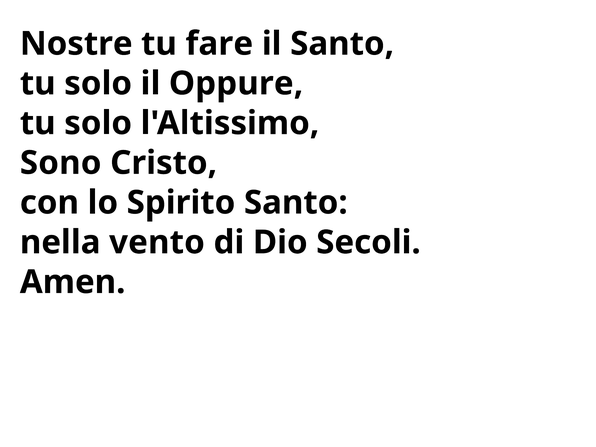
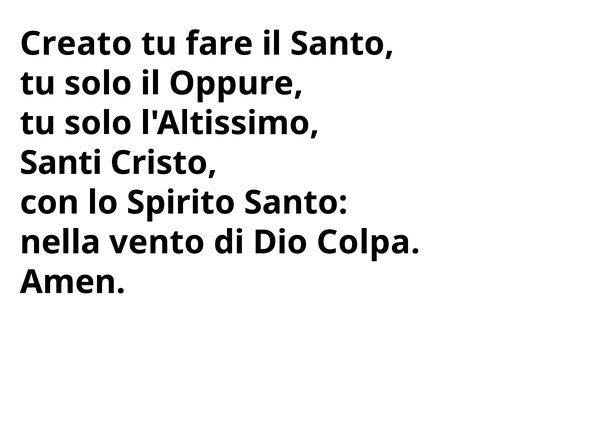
Nostre: Nostre -> Creato
Sono: Sono -> Santi
Secoli: Secoli -> Colpa
